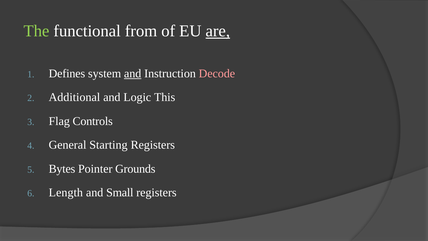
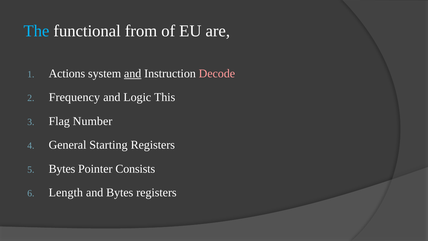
The colour: light green -> light blue
are underline: present -> none
Defines: Defines -> Actions
Additional: Additional -> Frequency
Controls: Controls -> Number
Grounds: Grounds -> Consists
and Small: Small -> Bytes
